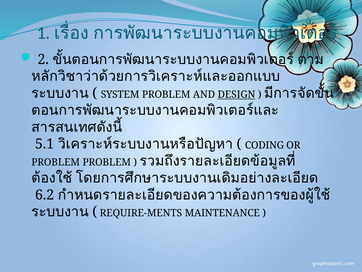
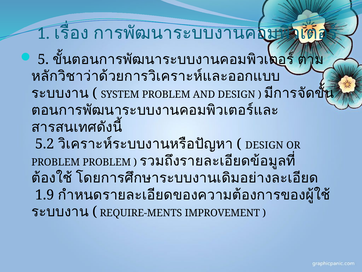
2: 2 -> 5
DESIGN at (237, 94) underline: present -> none
5.1: 5.1 -> 5.2
CODING at (264, 145): CODING -> DESIGN
6.2: 6.2 -> 1.9
MAINTENANCE: MAINTENANCE -> IMPROVEMENT
